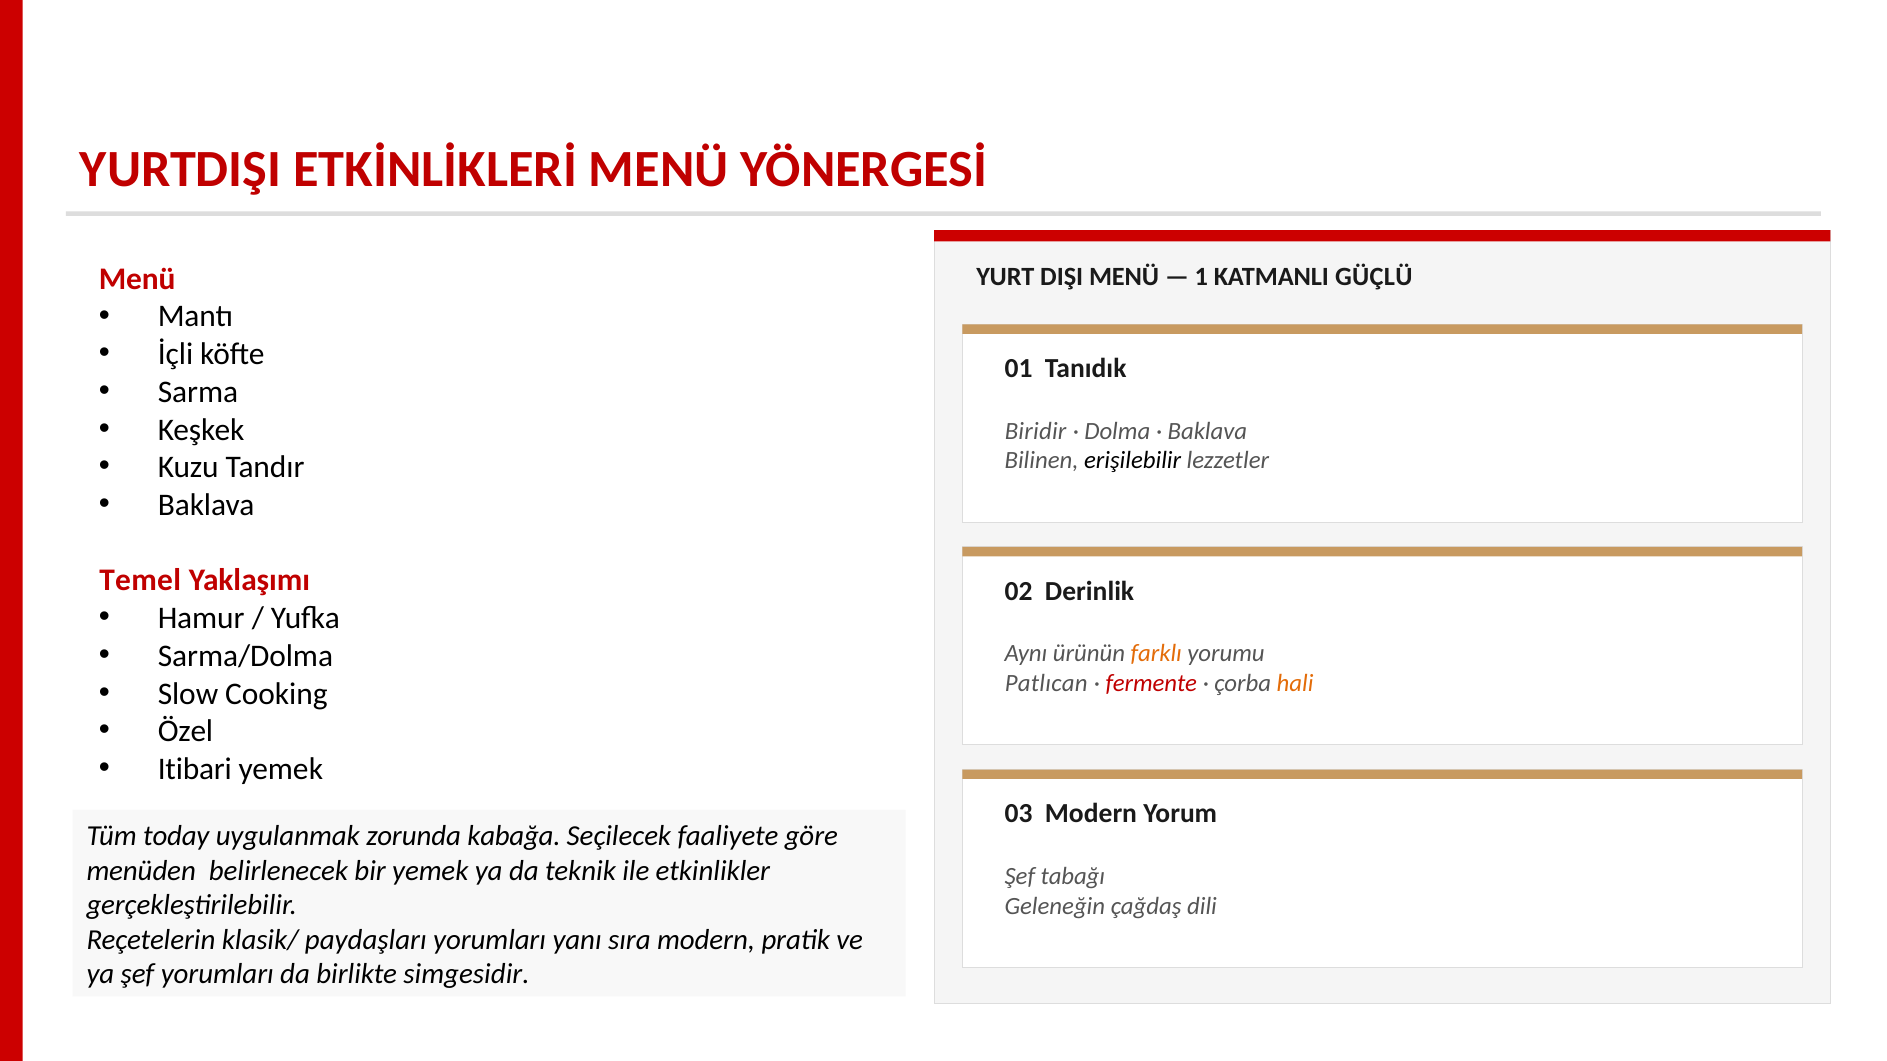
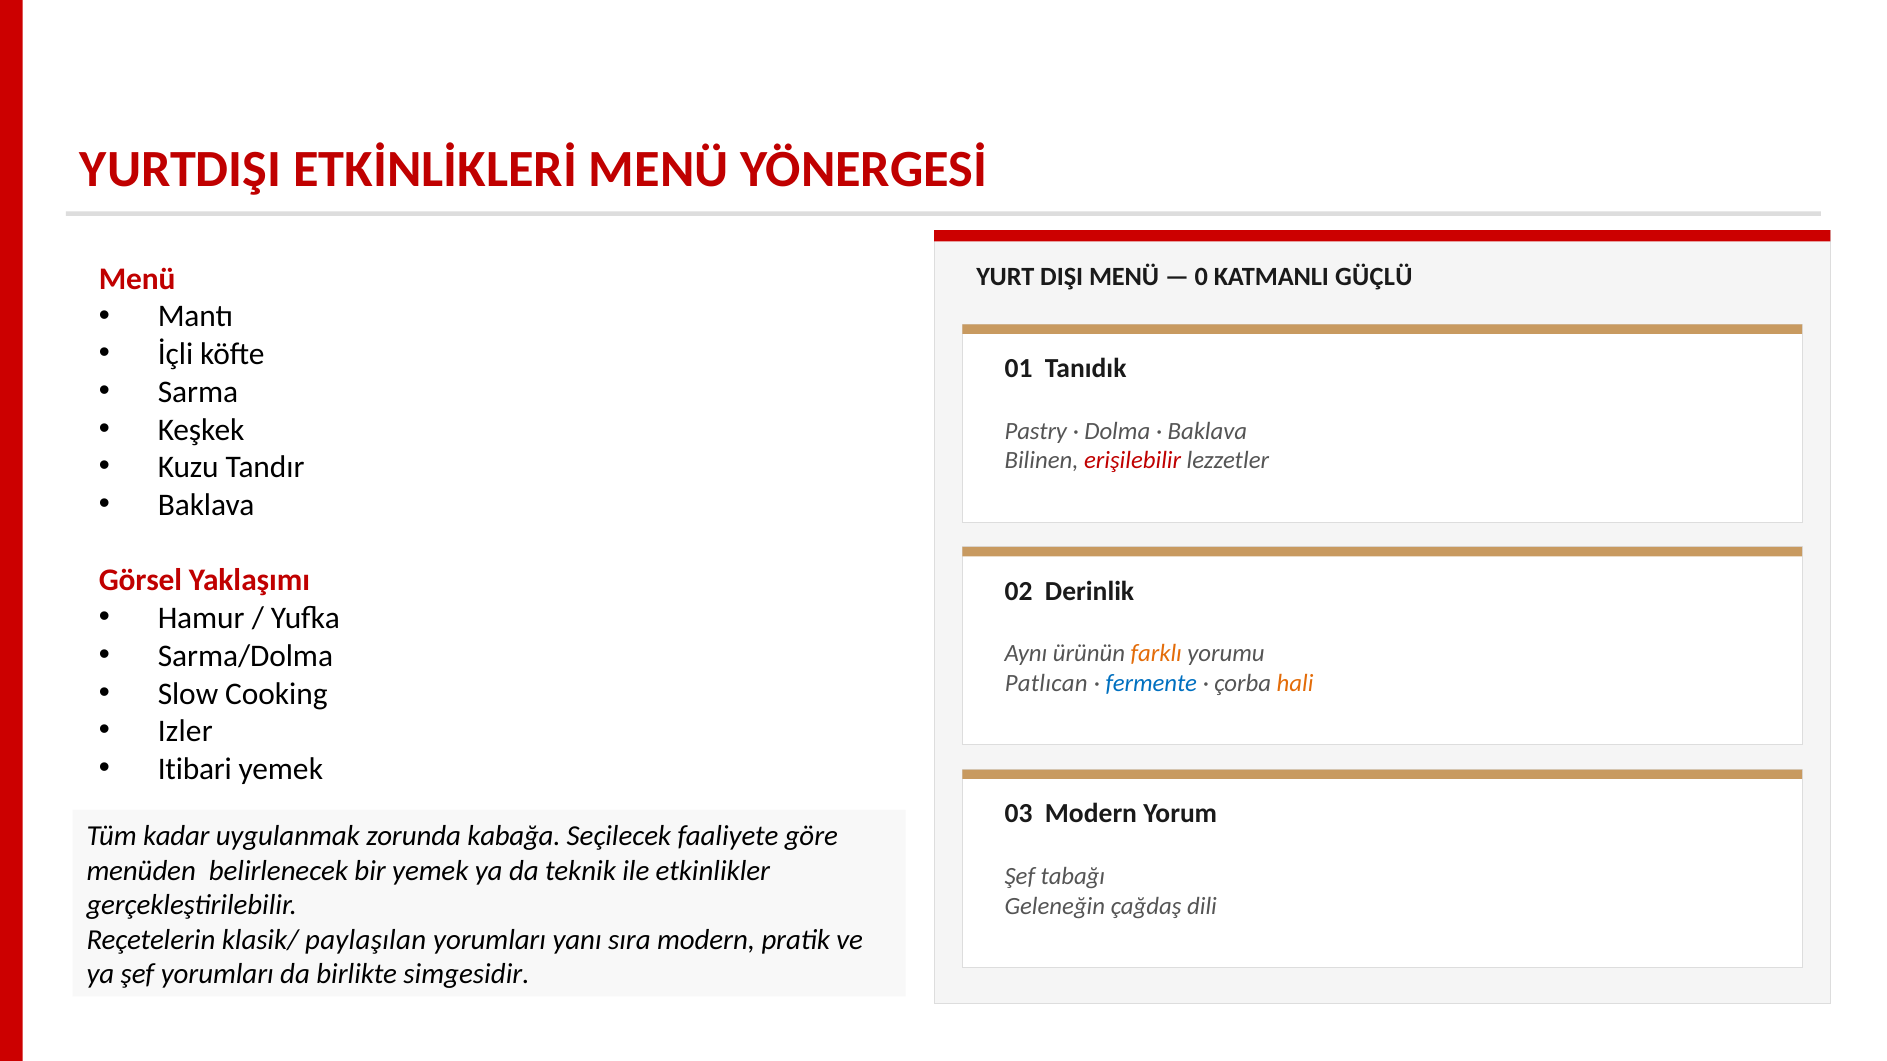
1: 1 -> 0
Biridir: Biridir -> Pastry
erişilebilir colour: black -> red
Temel: Temel -> Görsel
fermente colour: red -> blue
Özel: Özel -> Izler
today: today -> kadar
paydaşları: paydaşları -> paylaşılan
